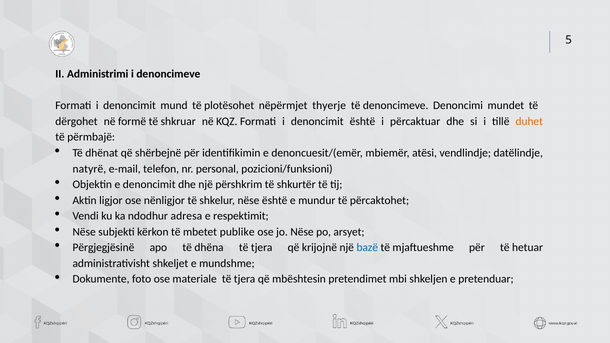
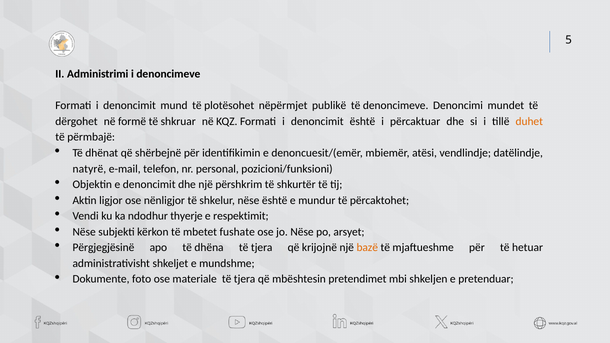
thyerje: thyerje -> publikë
adresa: adresa -> thyerje
publike: publike -> fushate
bazë colour: blue -> orange
